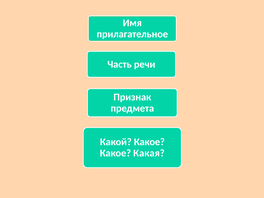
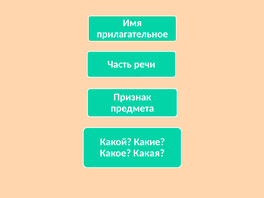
Какой Какое: Какое -> Какие
